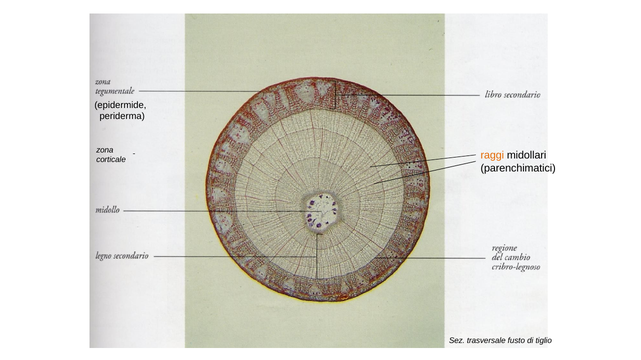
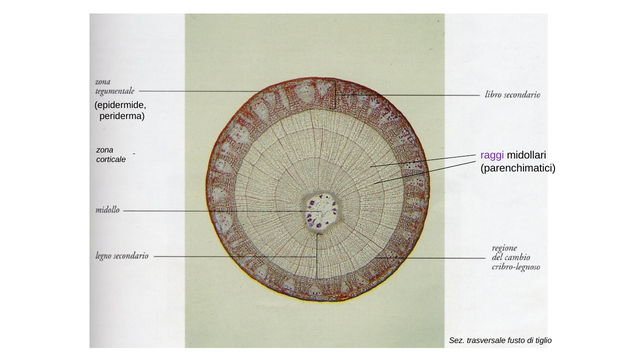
raggi colour: orange -> purple
